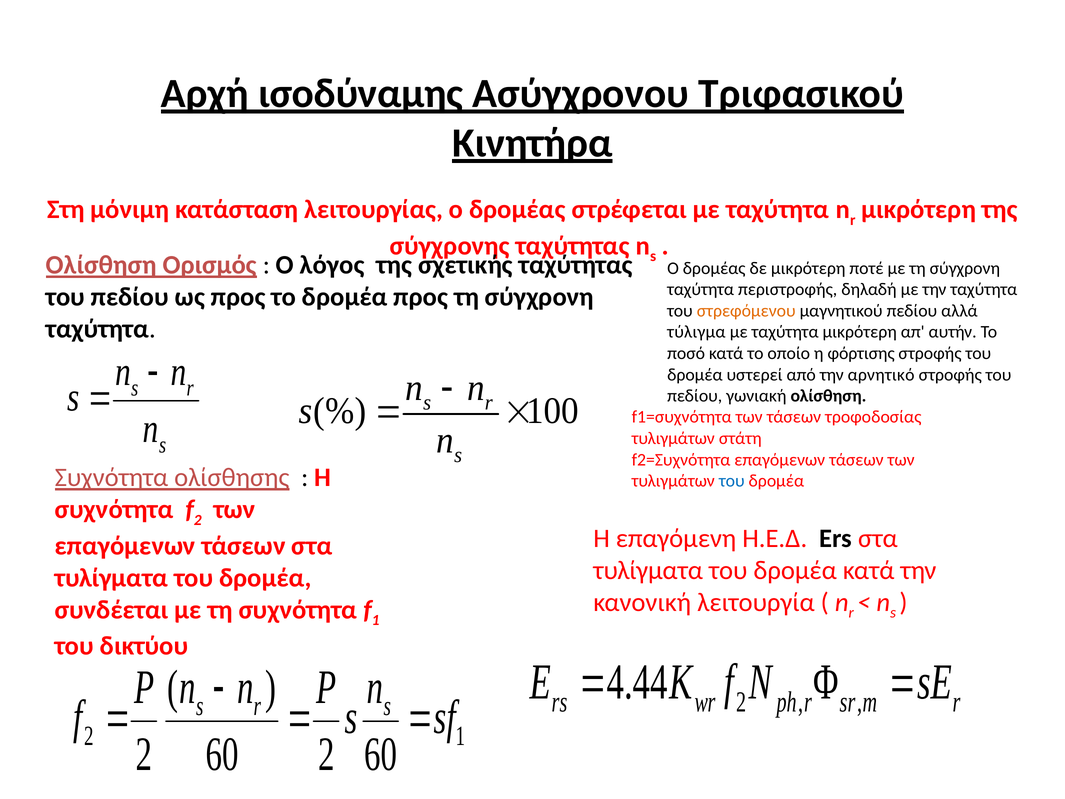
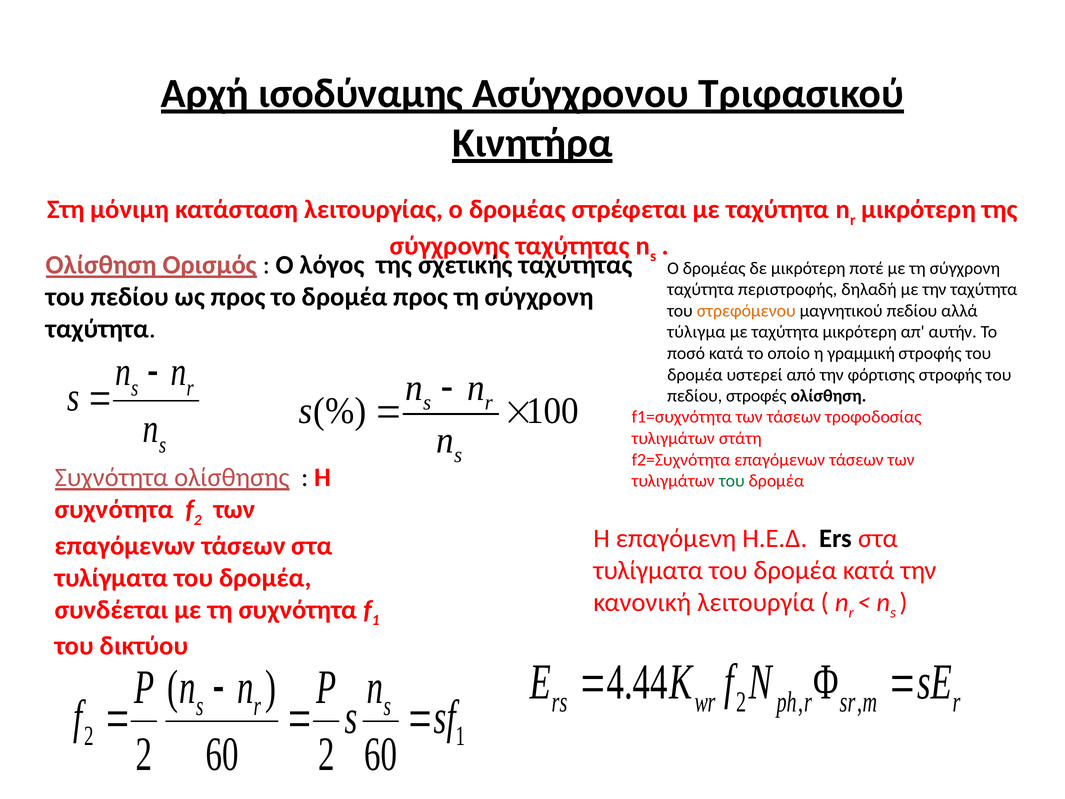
φόρτισης: φόρτισης -> γραμμική
αρνητικό: αρνητικό -> φόρτισης
γωνιακή: γωνιακή -> στροφές
του at (732, 481) colour: blue -> green
